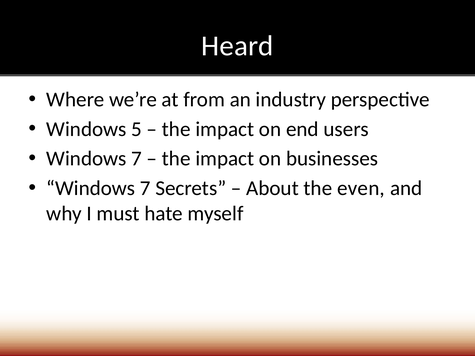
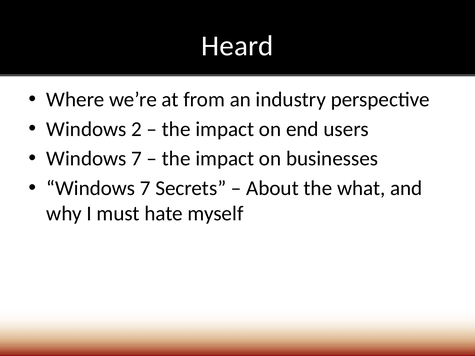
5: 5 -> 2
even: even -> what
